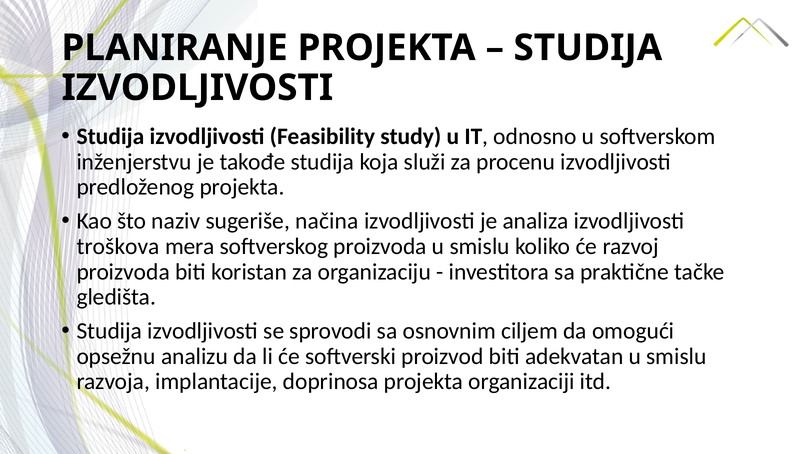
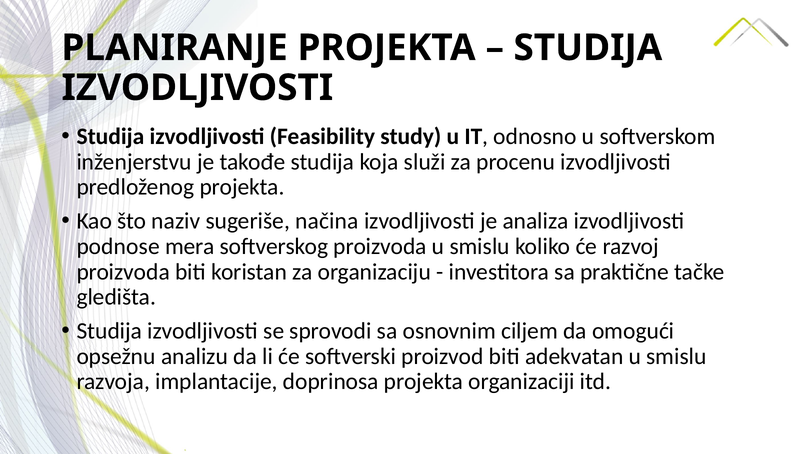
troškova: troškova -> podnose
